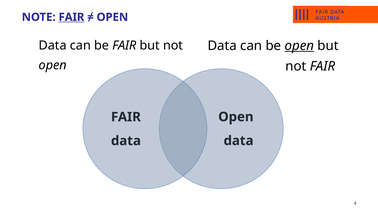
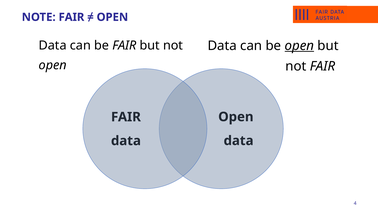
FAIR at (71, 17) underline: present -> none
